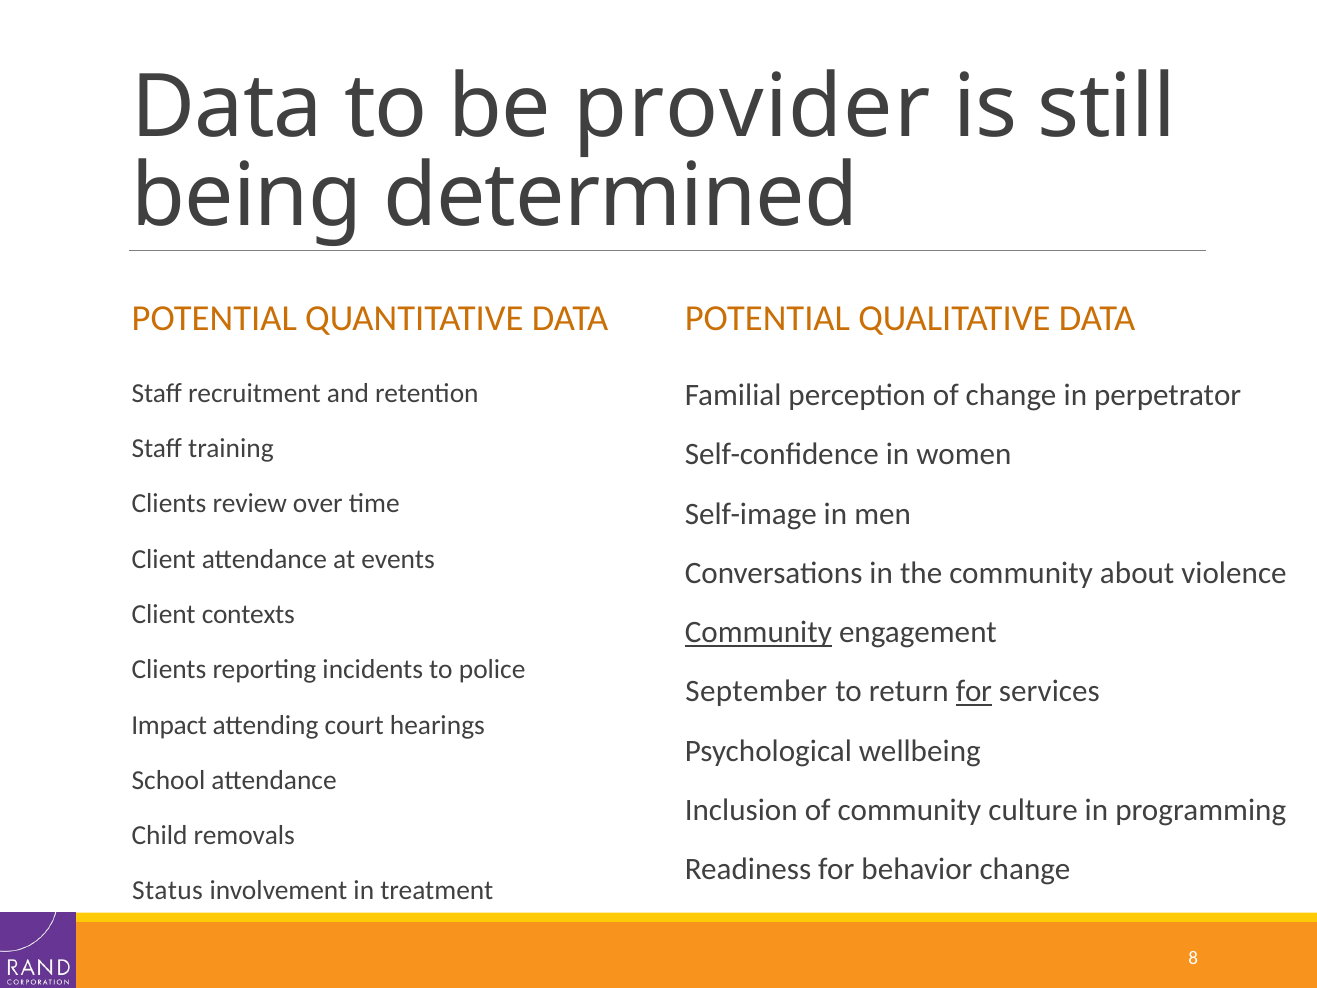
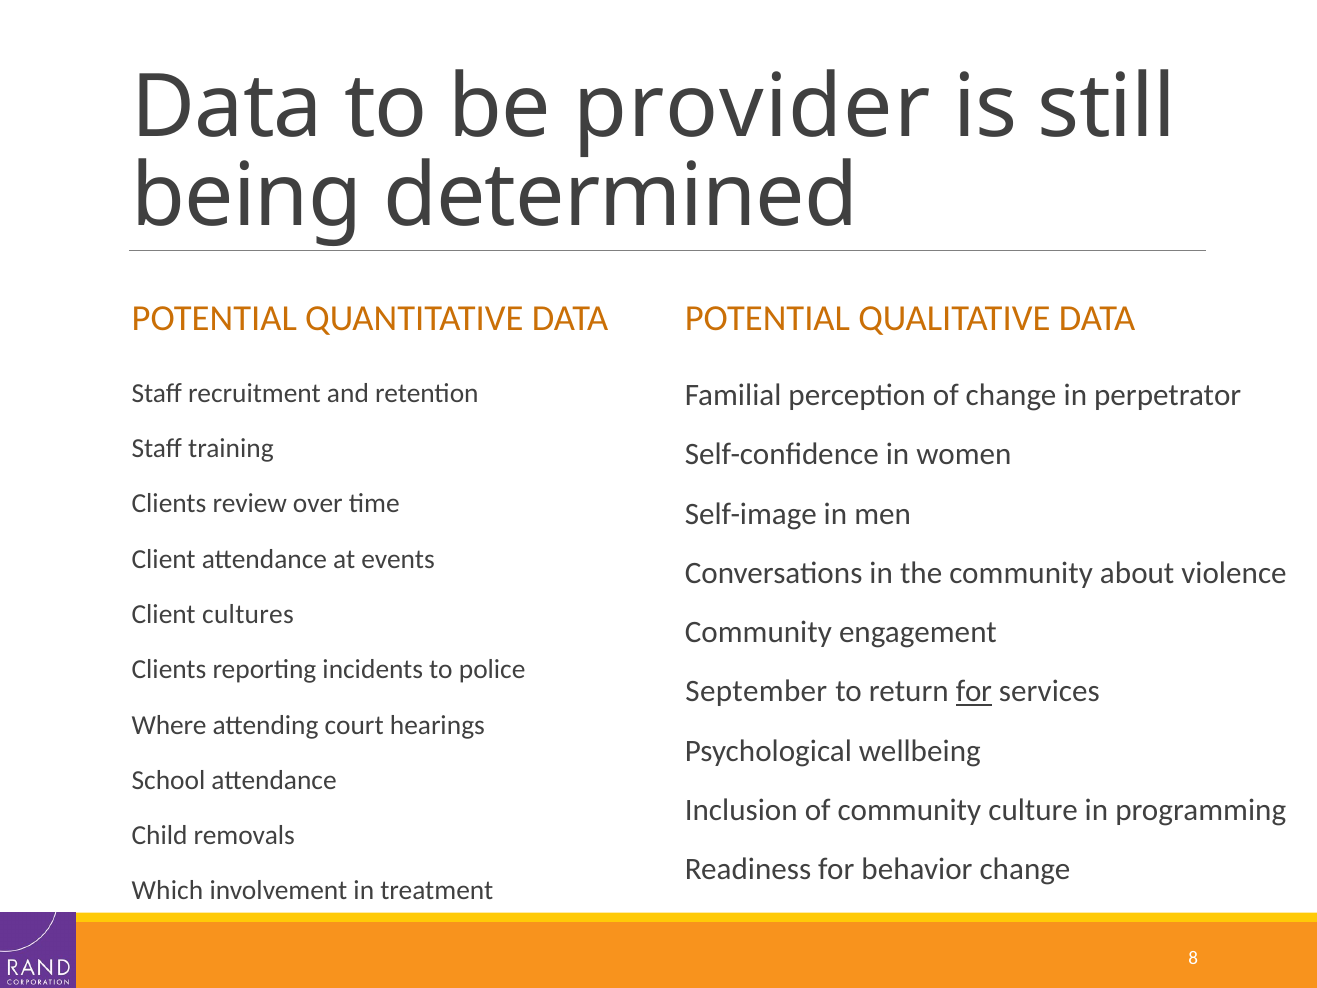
contexts: contexts -> cultures
Community at (758, 632) underline: present -> none
Impact: Impact -> Where
Status: Status -> Which
